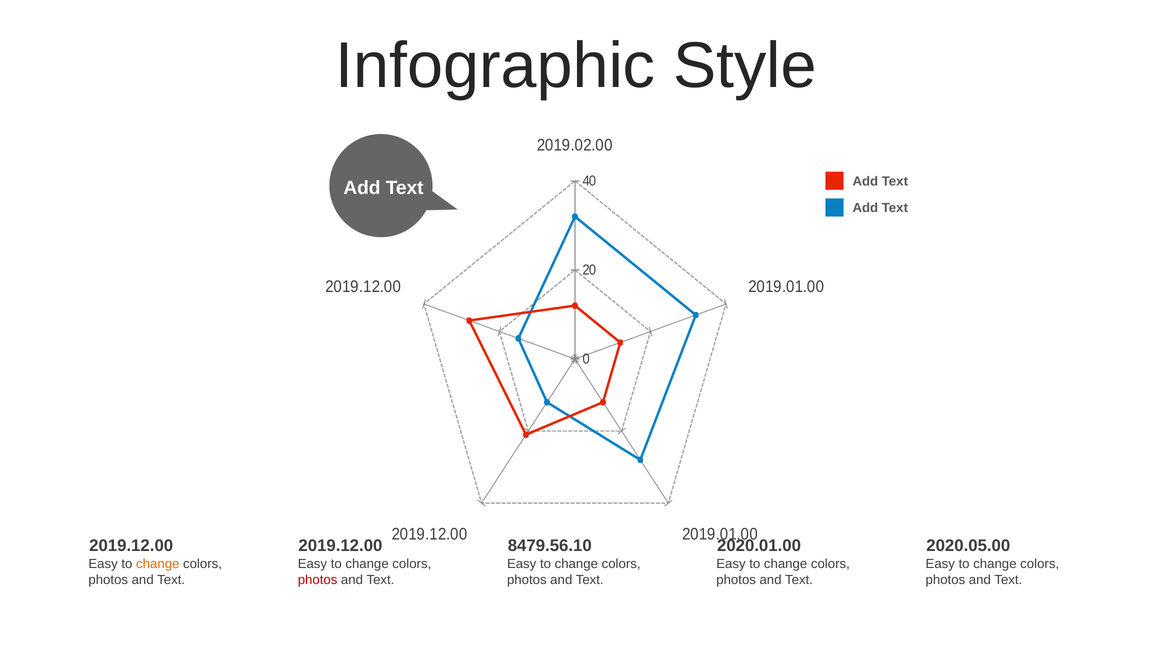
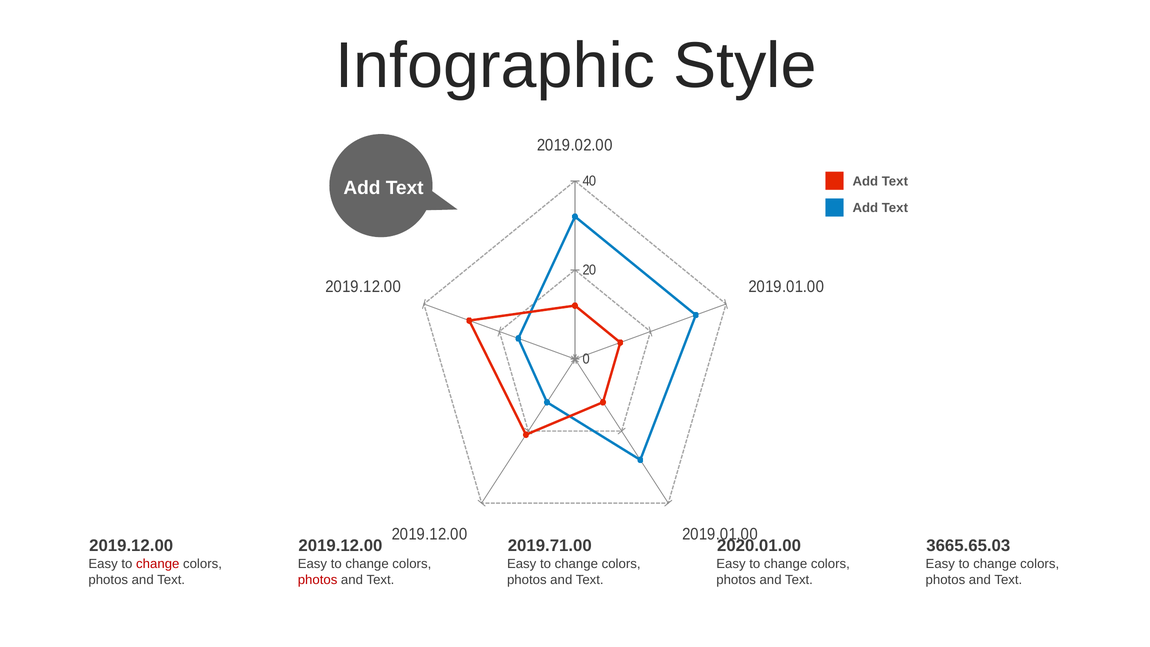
8479.56.10: 8479.56.10 -> 2019.71.00
2020.05.00: 2020.05.00 -> 3665.65.03
change at (158, 564) colour: orange -> red
